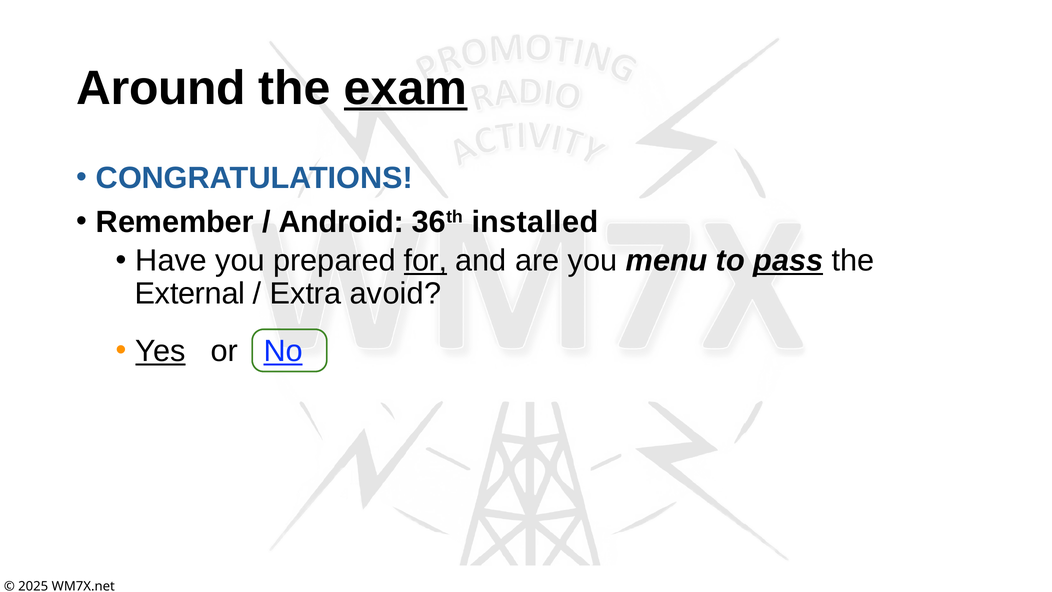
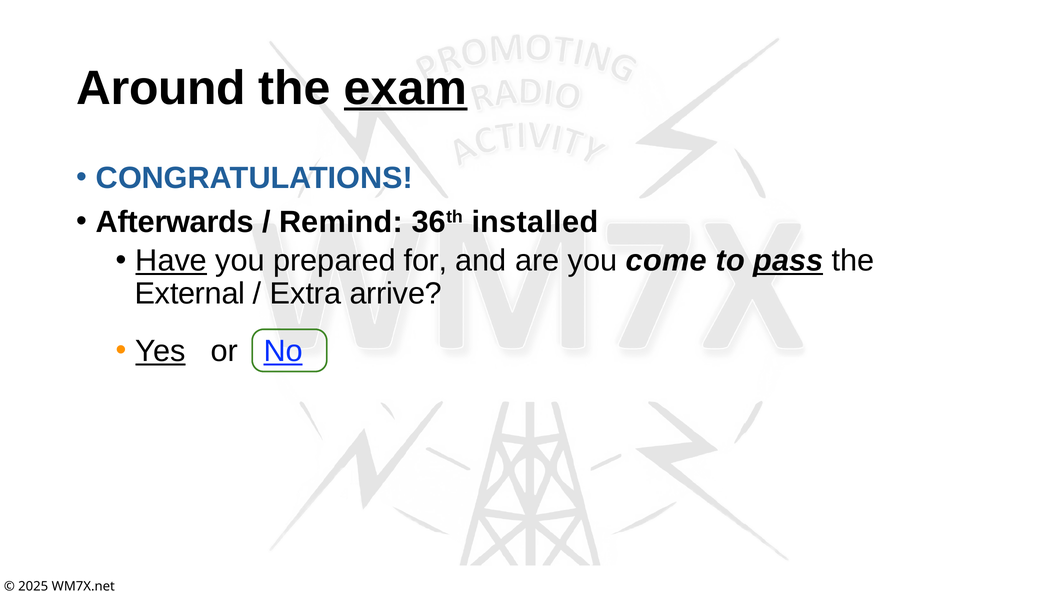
Remember: Remember -> Afterwards
Android: Android -> Remind
Have underline: none -> present
for underline: present -> none
menu: menu -> come
avoid: avoid -> arrive
